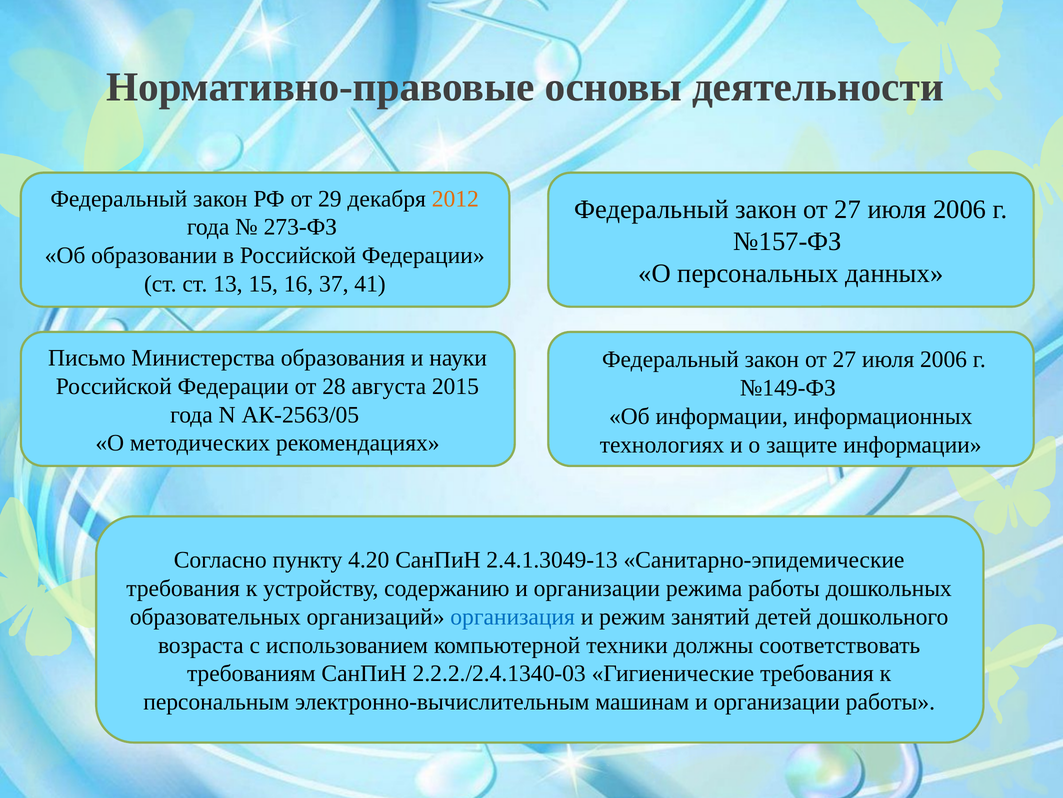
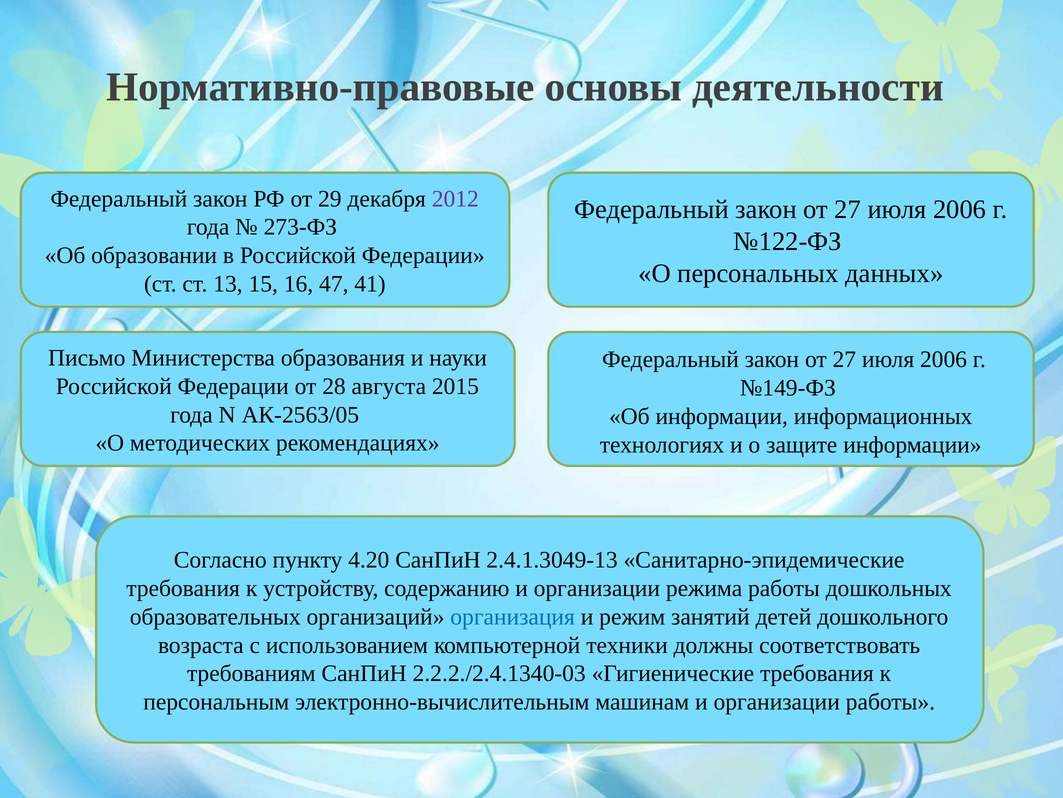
2012 colour: orange -> purple
№157-ФЗ: №157-ФЗ -> №122-ФЗ
37: 37 -> 47
